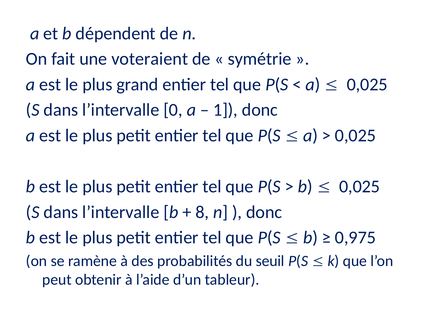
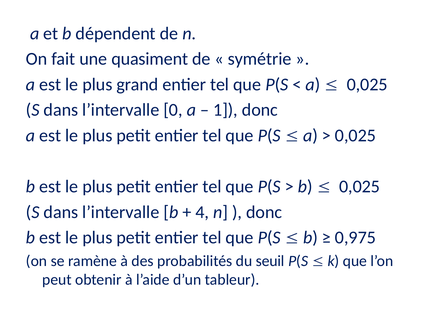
voteraient: voteraient -> quasiment
8: 8 -> 4
